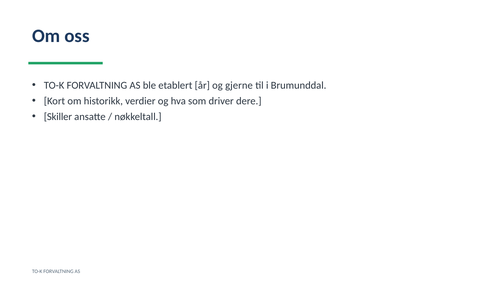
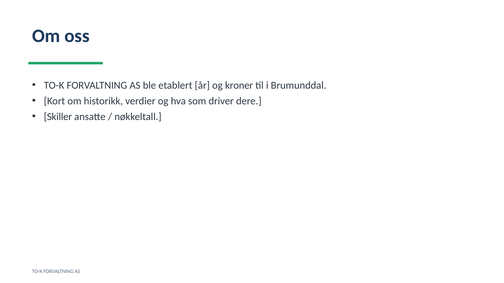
gjerne: gjerne -> kroner
